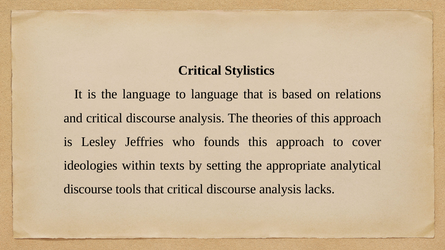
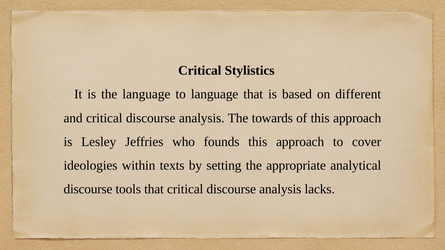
relations: relations -> different
theories: theories -> towards
